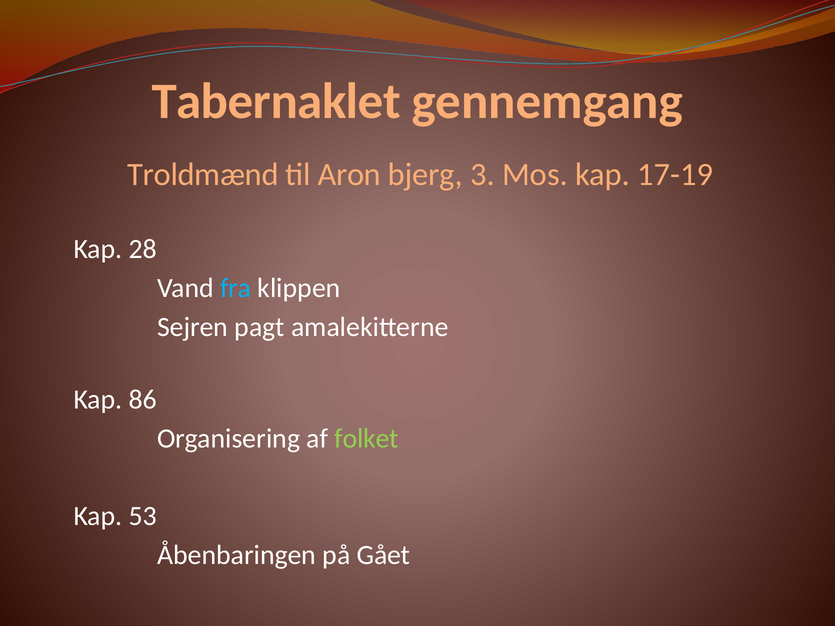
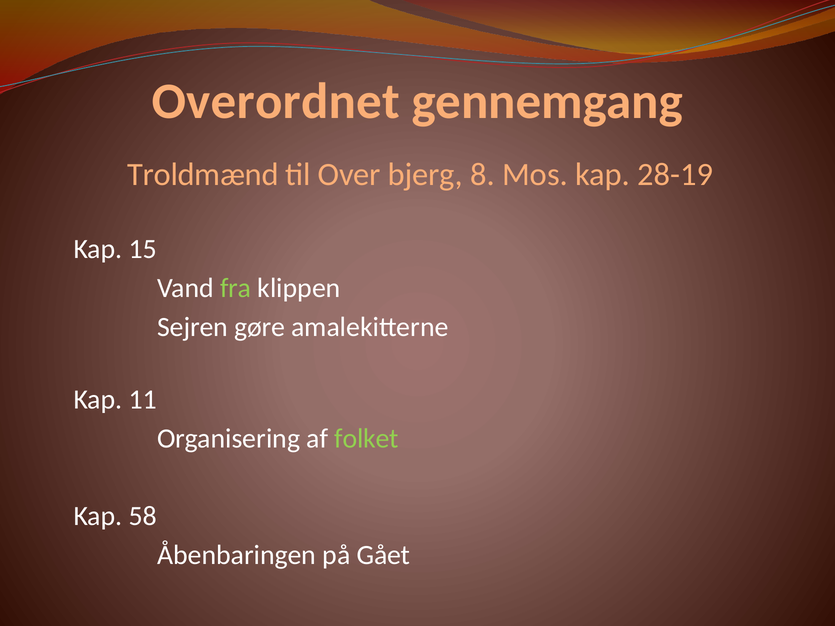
Tabernaklet: Tabernaklet -> Overordnet
Aron: Aron -> Over
3: 3 -> 8
17-19: 17-19 -> 28-19
28: 28 -> 15
fra colour: light blue -> light green
pagt: pagt -> gøre
86: 86 -> 11
53: 53 -> 58
